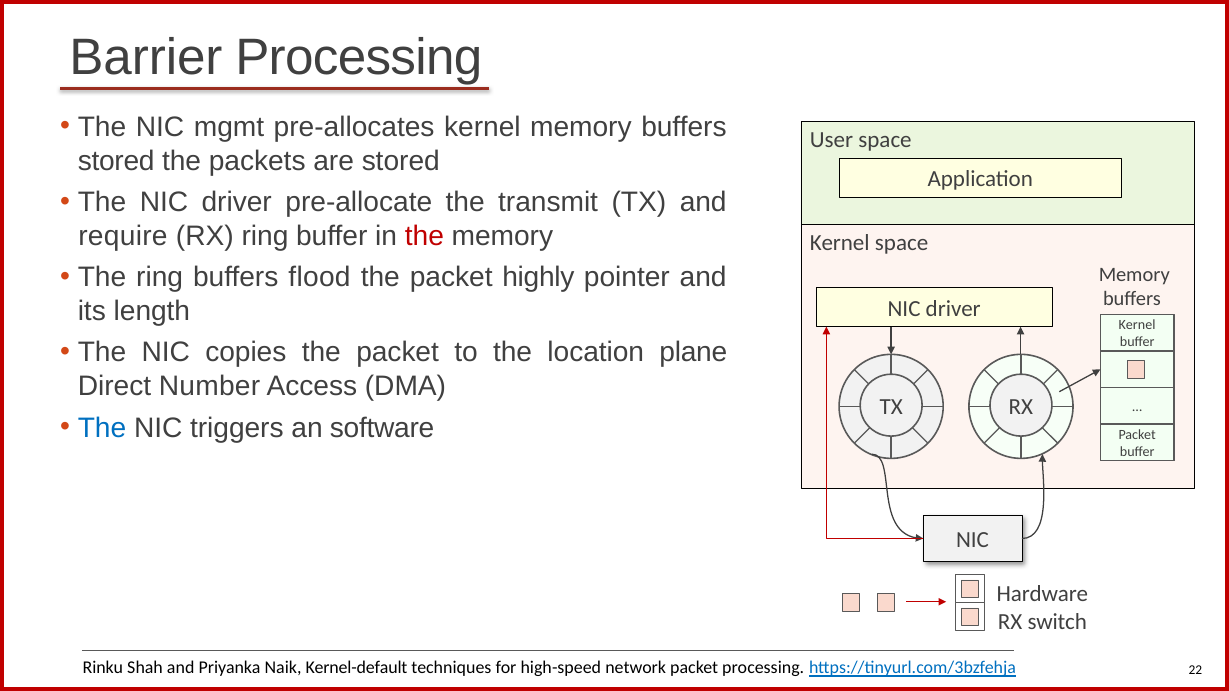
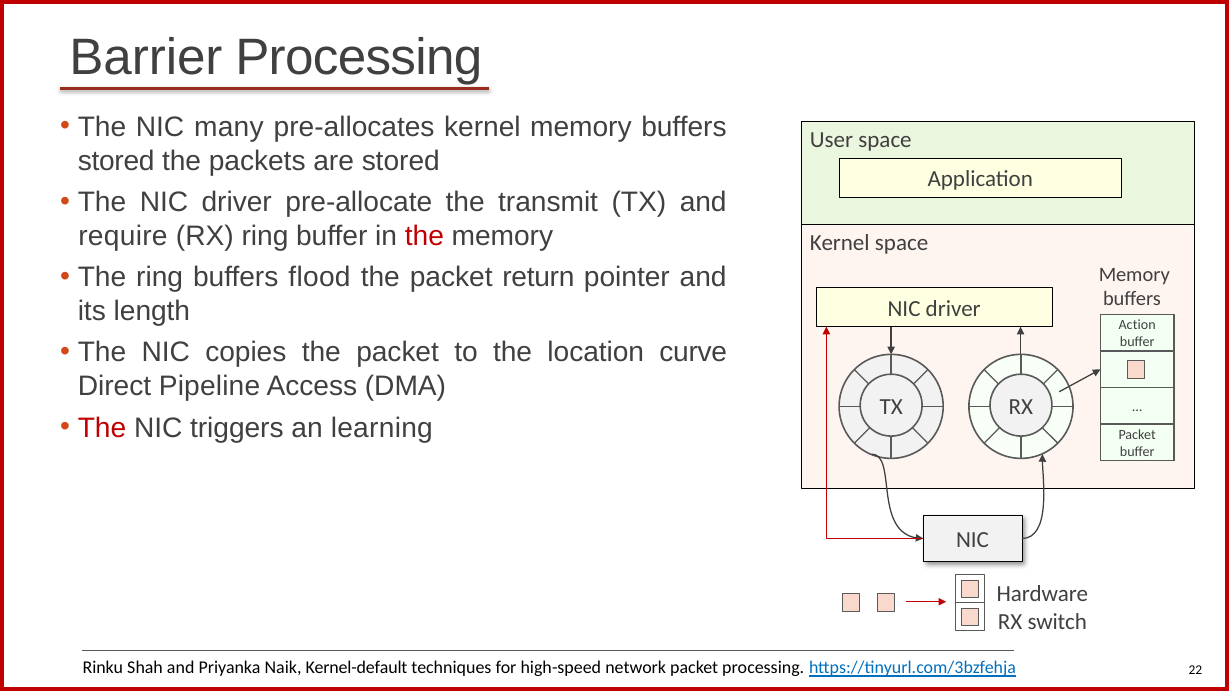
mgmt: mgmt -> many
highly: highly -> return
Kernel at (1137, 325): Kernel -> Action
plane: plane -> curve
Number: Number -> Pipeline
The at (102, 428) colour: blue -> red
software: software -> learning
